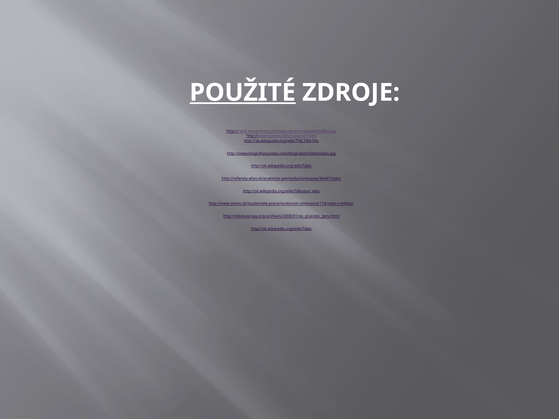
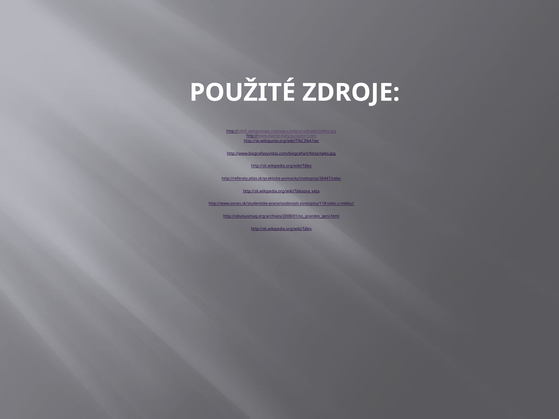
POUŽITÉ underline: present -> none
